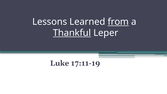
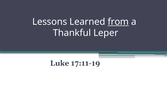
Thankful underline: present -> none
